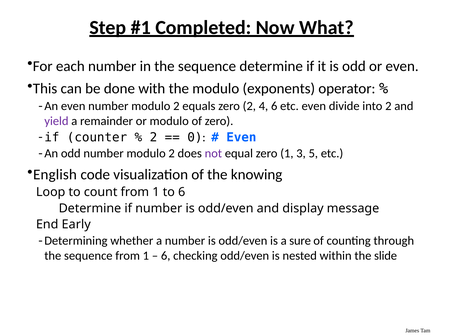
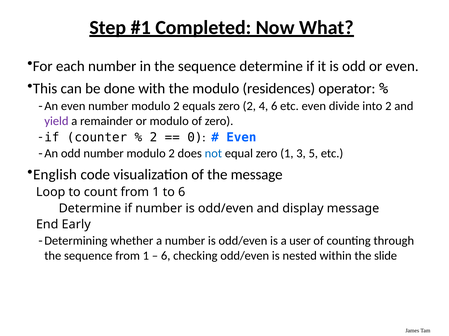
exponents: exponents -> residences
not colour: purple -> blue
the knowing: knowing -> message
sure: sure -> user
